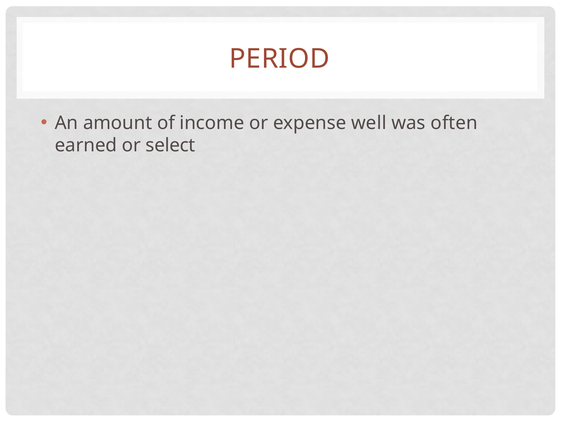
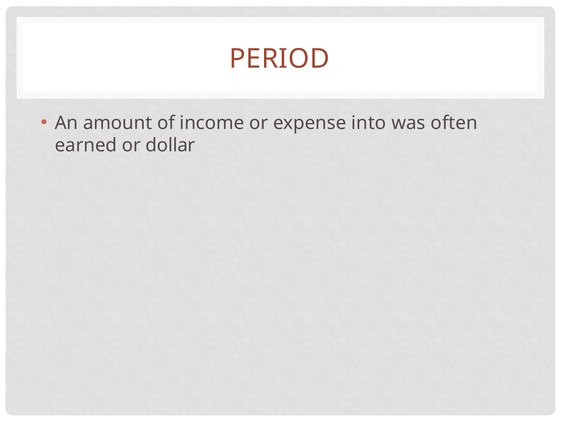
well: well -> into
select: select -> dollar
